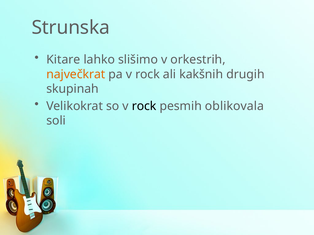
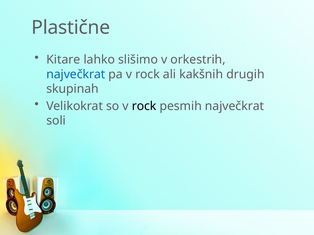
Strunska: Strunska -> Plastične
največkrat at (76, 74) colour: orange -> blue
pesmih oblikovala: oblikovala -> največkrat
